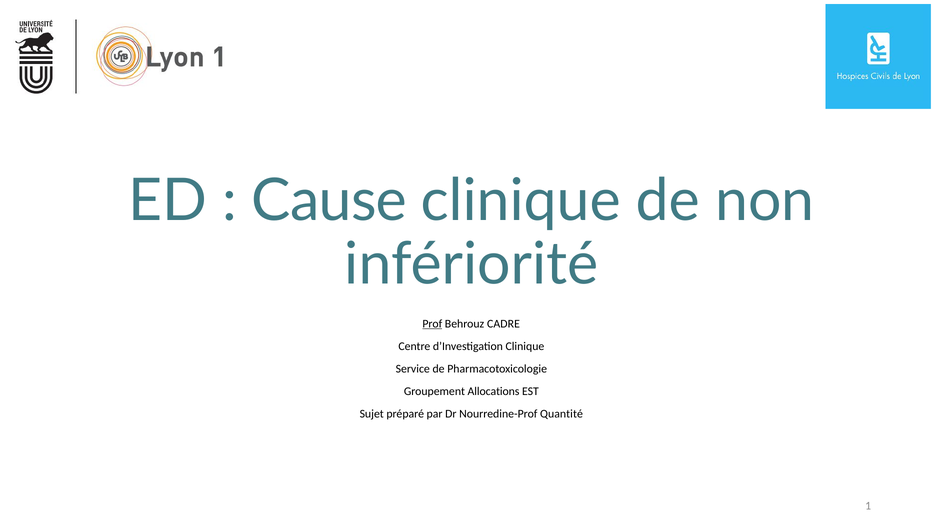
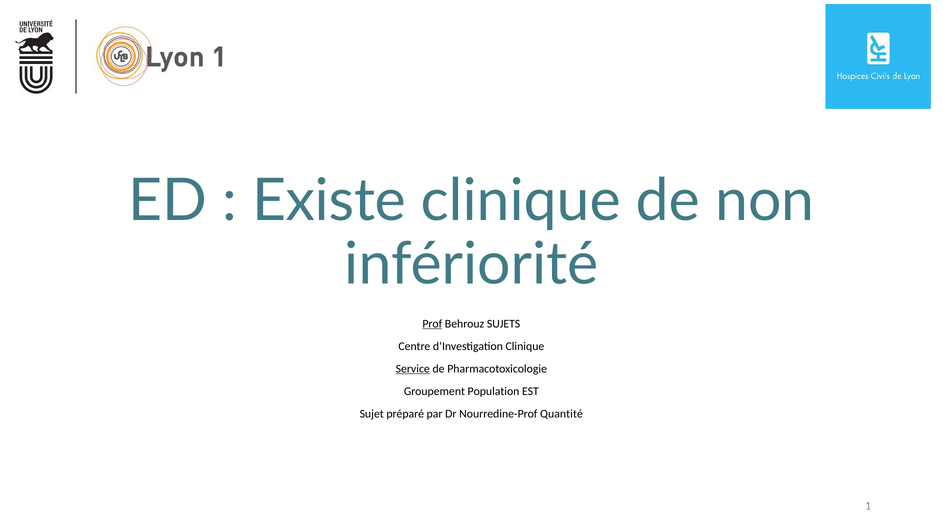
Cause: Cause -> Existe
CADRE: CADRE -> SUJETS
Service underline: none -> present
Allocations: Allocations -> Population
